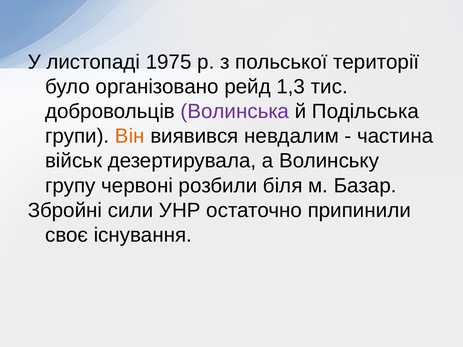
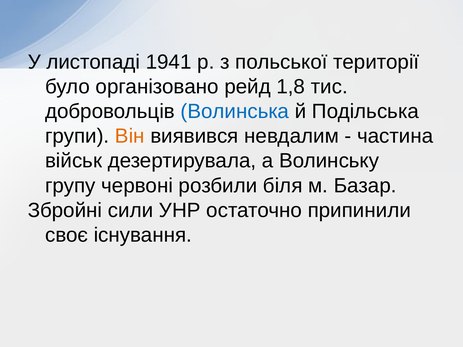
1975: 1975 -> 1941
1,3: 1,3 -> 1,8
Волинська colour: purple -> blue
